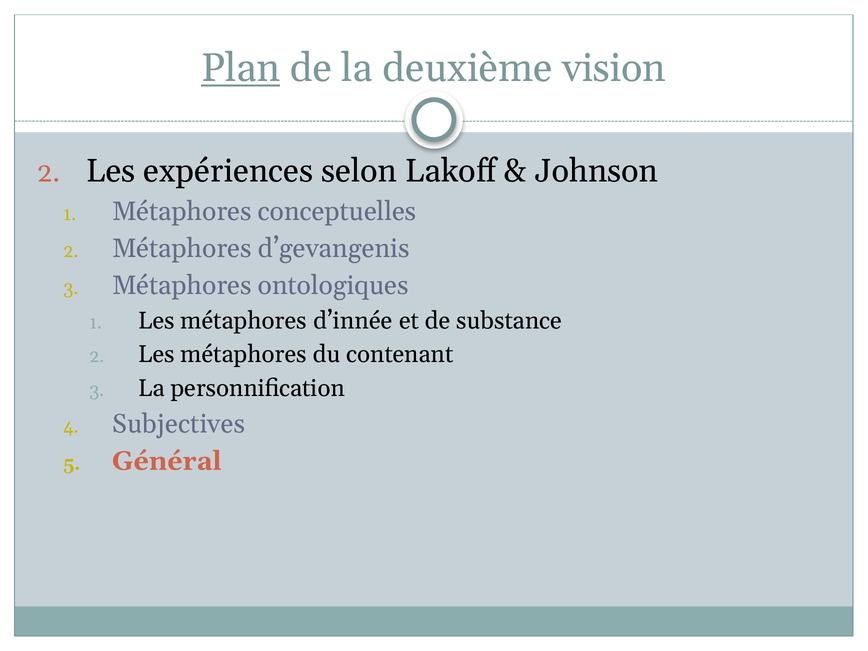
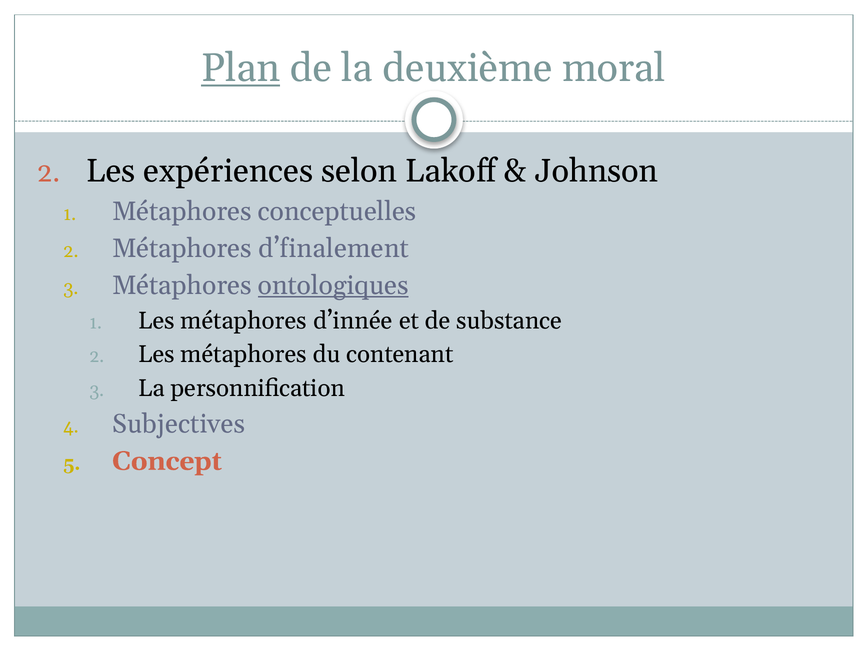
vision: vision -> moral
d’gevangenis: d’gevangenis -> d’finalement
ontologiques underline: none -> present
Général: Général -> Concept
